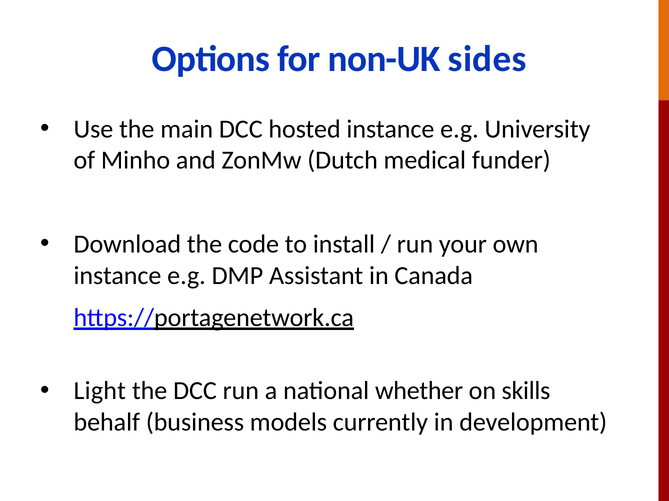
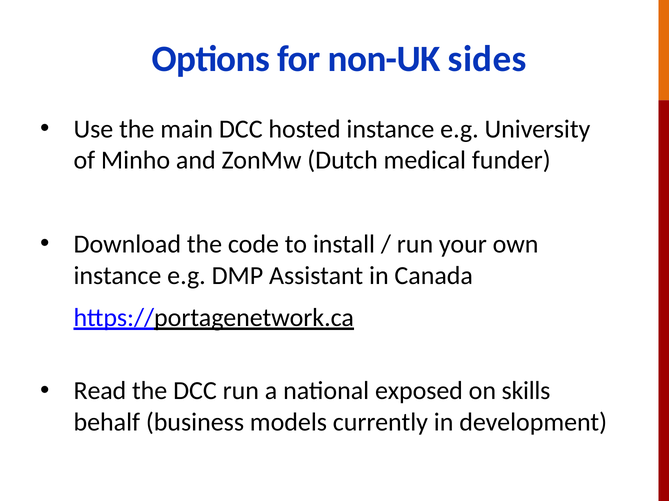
Light: Light -> Read
whether: whether -> exposed
